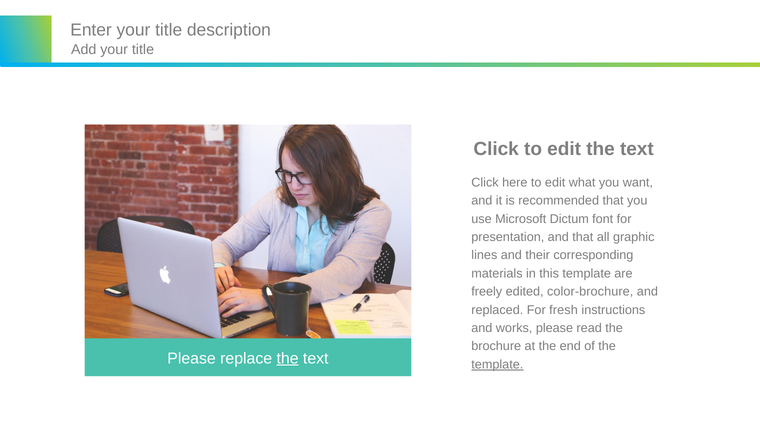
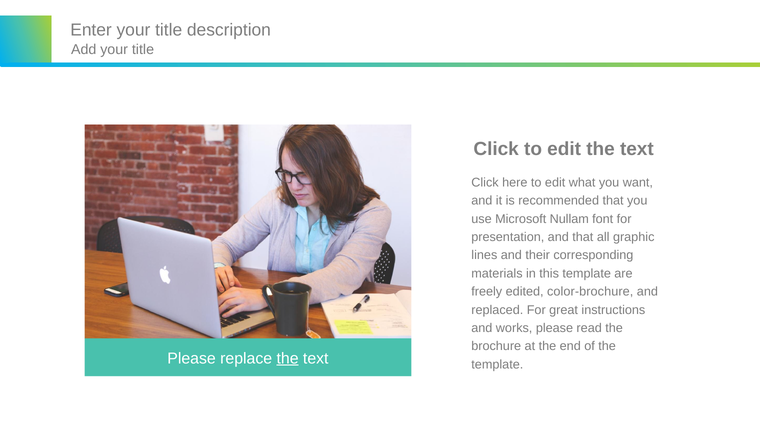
Dictum: Dictum -> Nullam
fresh: fresh -> great
template at (497, 365) underline: present -> none
